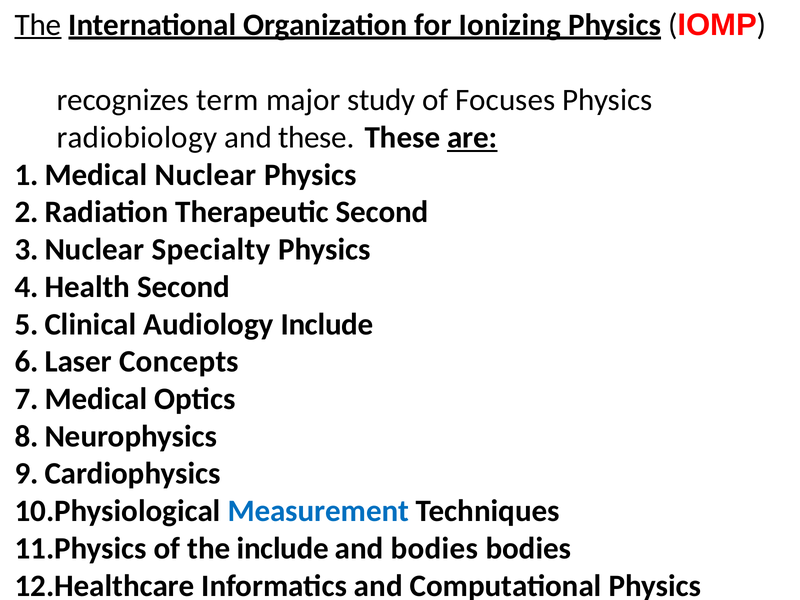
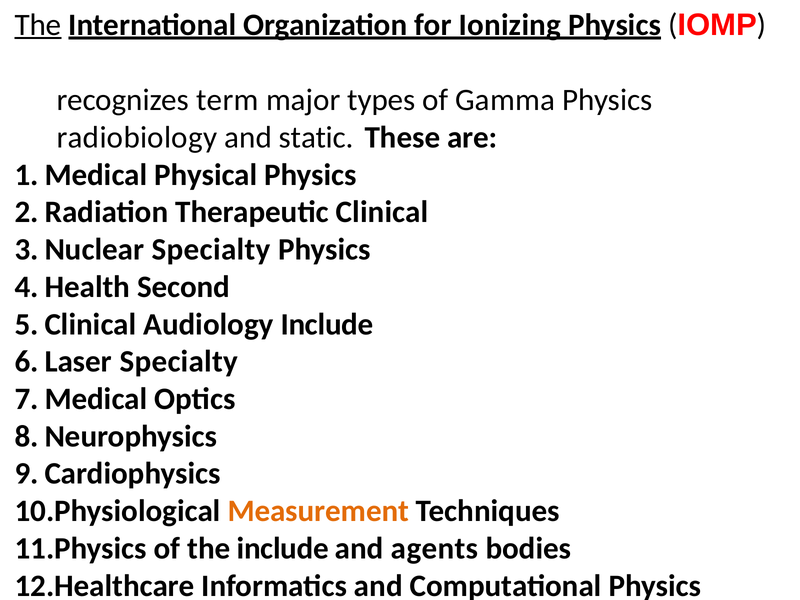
study: study -> types
Focuses: Focuses -> Gamma
and these: these -> static
are underline: present -> none
Nuclear: Nuclear -> Physical
Therapeutic Second: Second -> Clinical
Concepts at (179, 362): Concepts -> Specialty
Measurement colour: blue -> orange
and bodies: bodies -> agents
